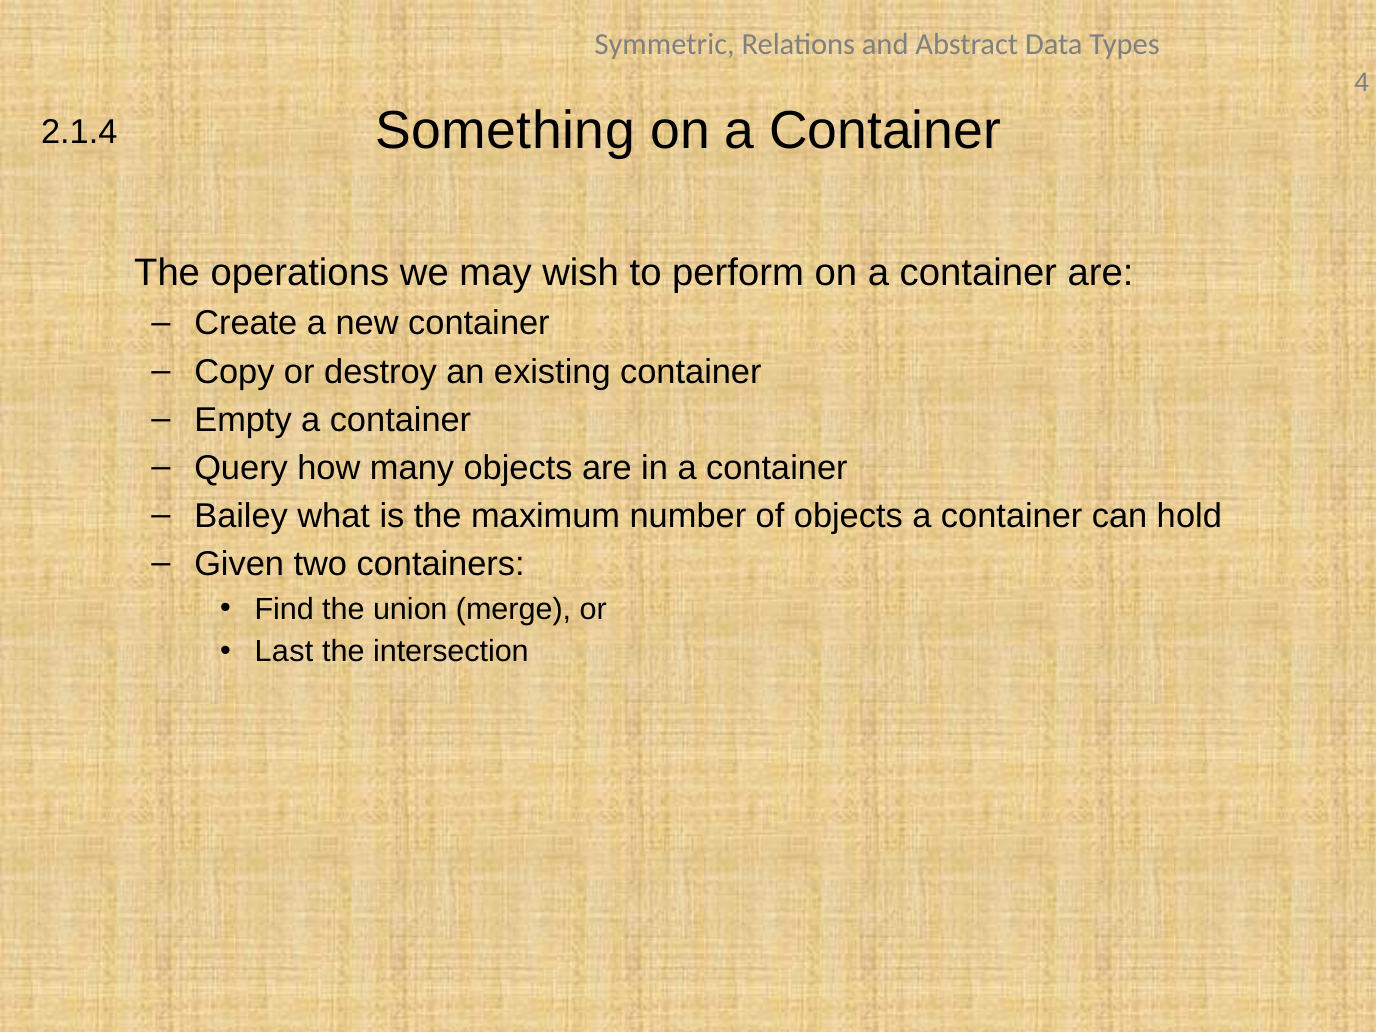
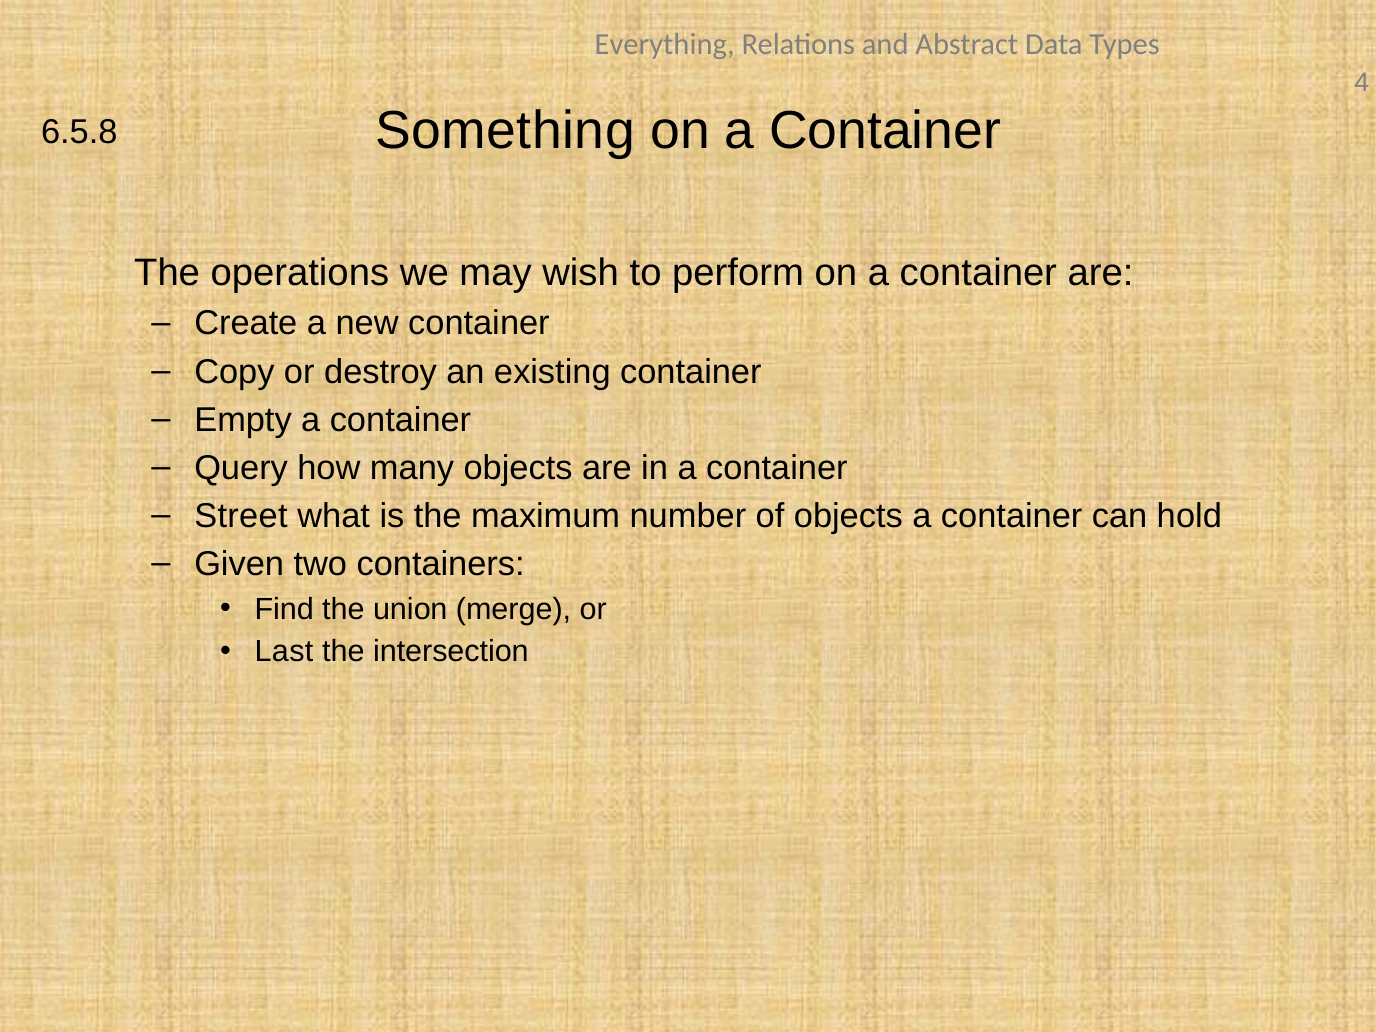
Symmetric: Symmetric -> Everything
2.1.4: 2.1.4 -> 6.5.8
Bailey: Bailey -> Street
